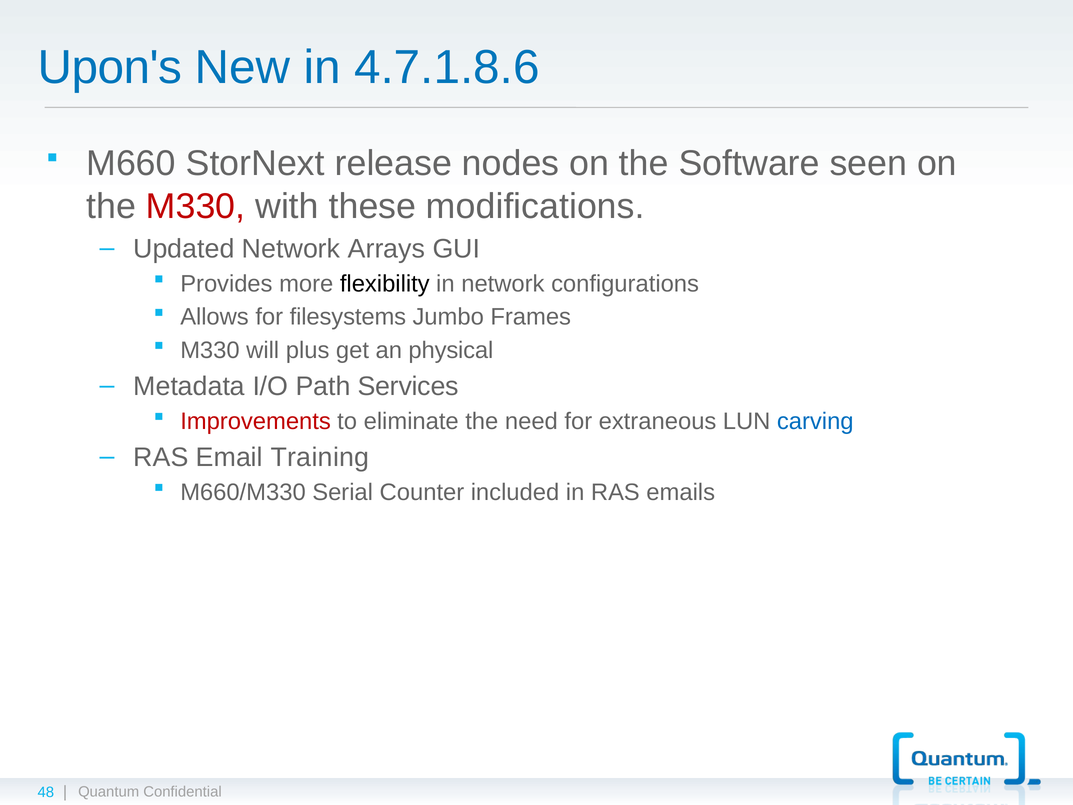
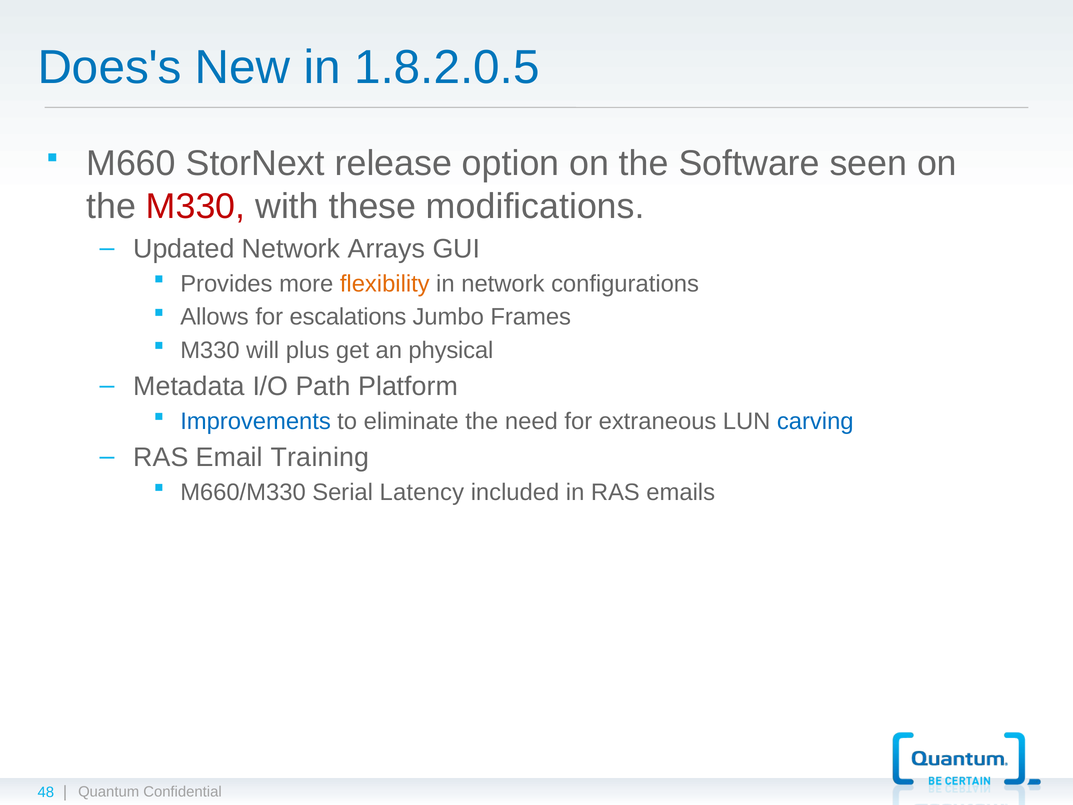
Upon's: Upon's -> Does's
4.7.1.8.6: 4.7.1.8.6 -> 1.8.2.0.5
nodes: nodes -> option
flexibility colour: black -> orange
filesystems: filesystems -> escalations
Services: Services -> Platform
Improvements colour: red -> blue
Counter: Counter -> Latency
